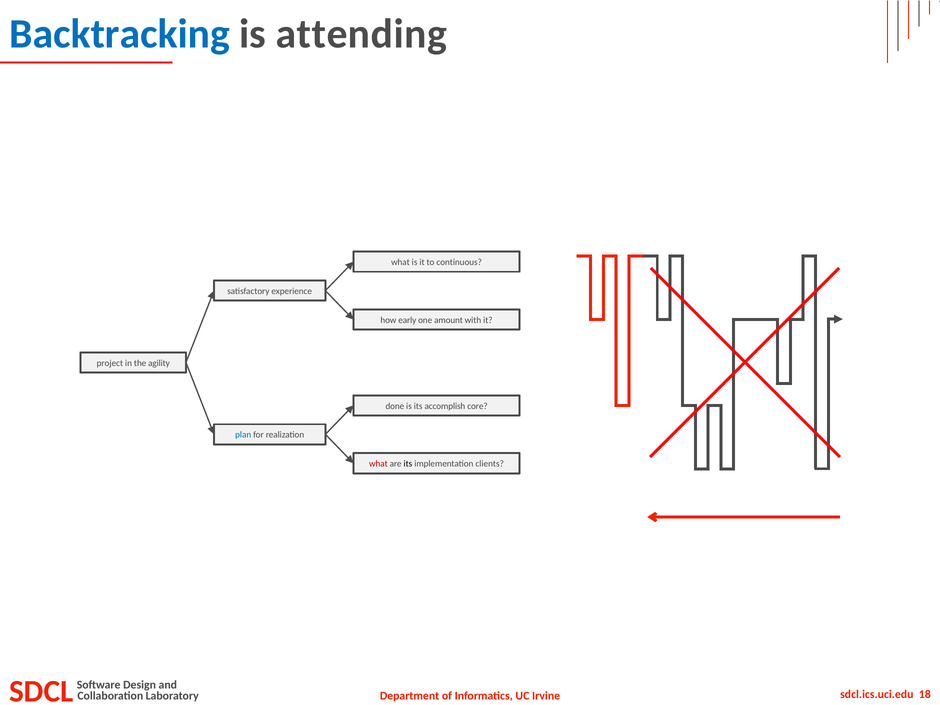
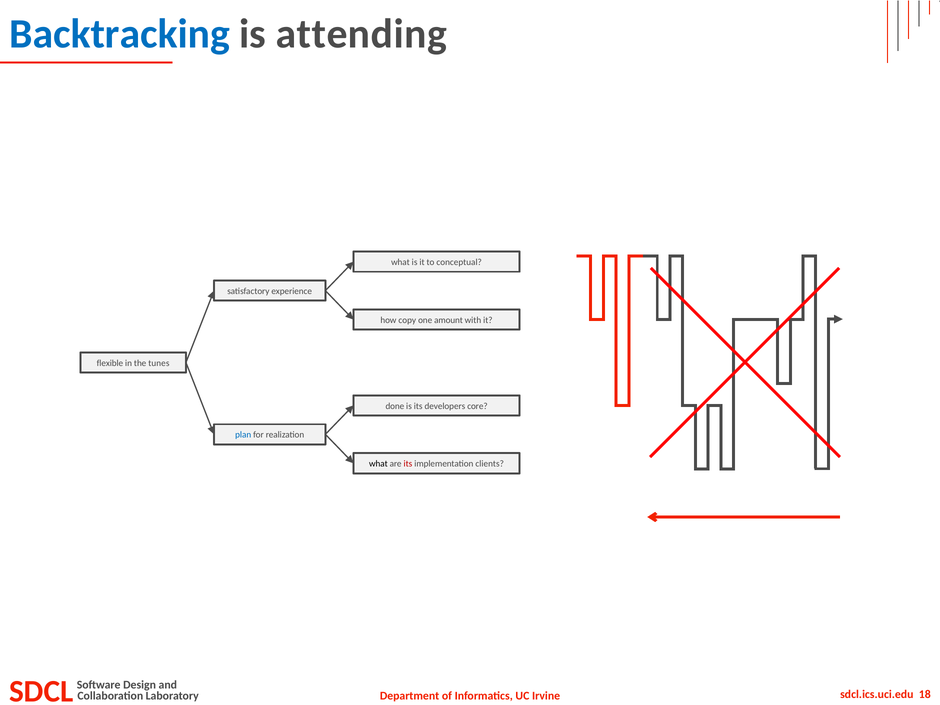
continuous: continuous -> conceptual
early: early -> copy
project: project -> flexible
agility: agility -> tunes
accomplish: accomplish -> developers
what at (378, 464) colour: red -> black
its at (408, 464) colour: black -> red
